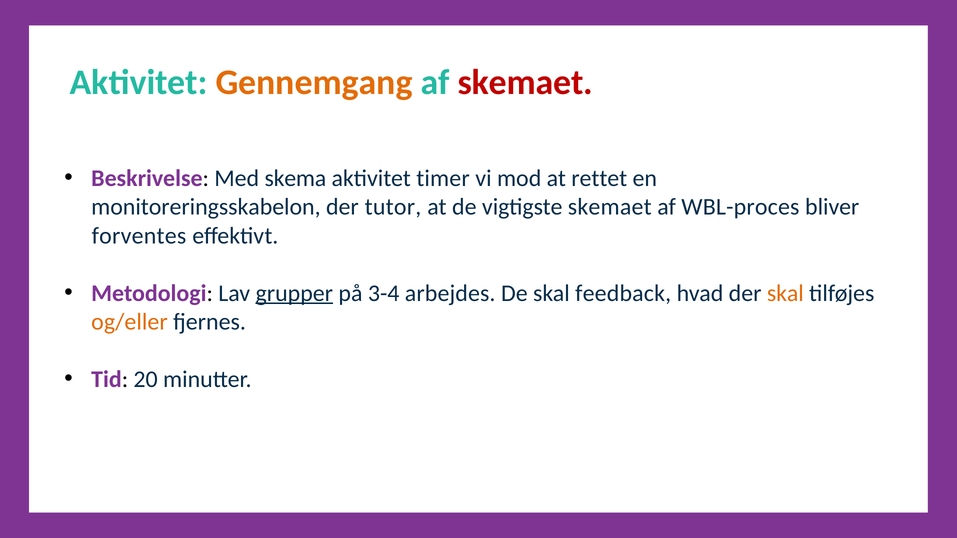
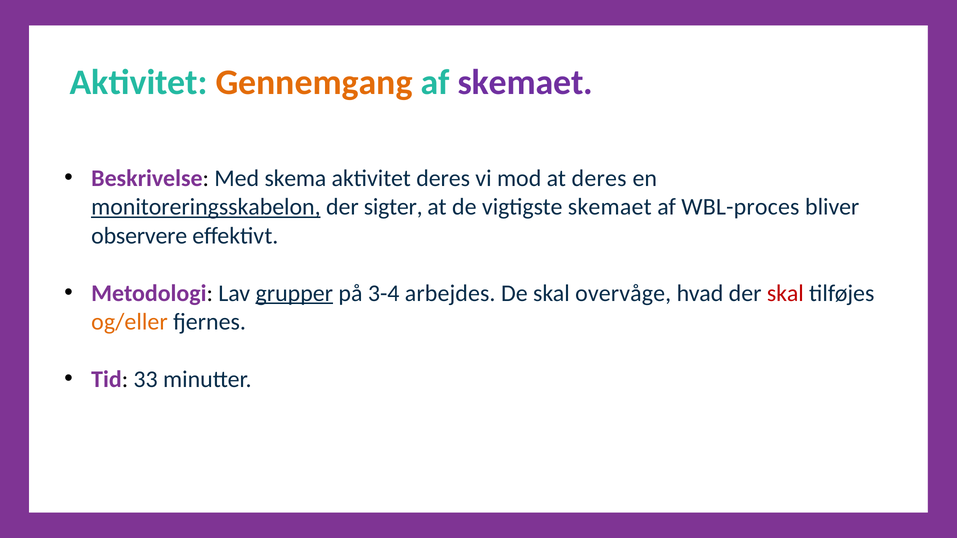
skemaet at (525, 83) colour: red -> purple
aktivitet timer: timer -> deres
at rettet: rettet -> deres
monitoreringsskabelon underline: none -> present
tutor: tutor -> sigter
forventes: forventes -> observere
feedback: feedback -> overvåge
skal at (785, 293) colour: orange -> red
20: 20 -> 33
